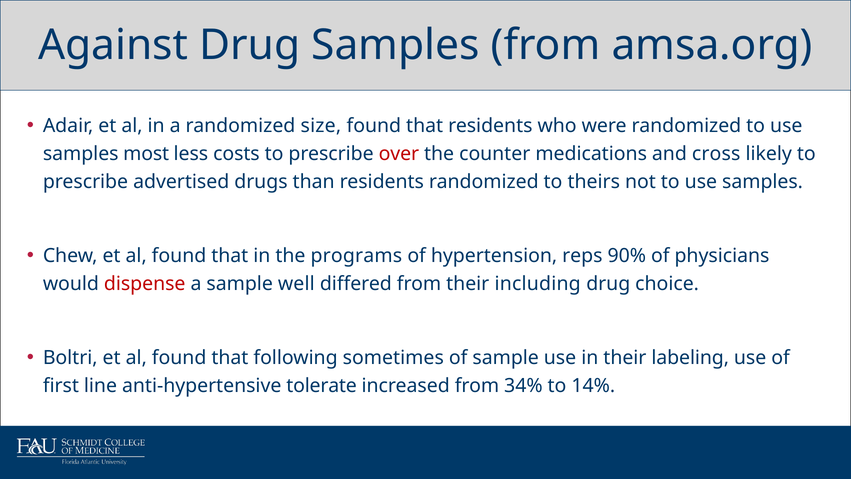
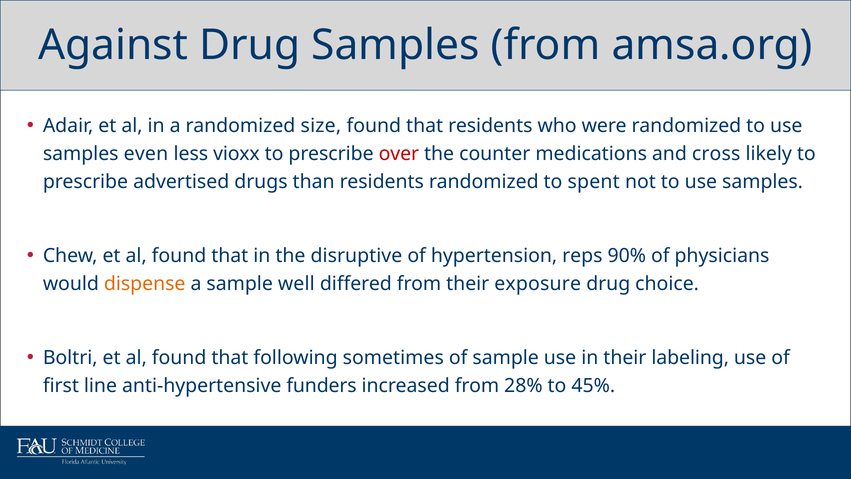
most: most -> even
costs: costs -> vioxx
theirs: theirs -> spent
programs: programs -> disruptive
dispense colour: red -> orange
including: including -> exposure
tolerate: tolerate -> funders
34%: 34% -> 28%
14%: 14% -> 45%
